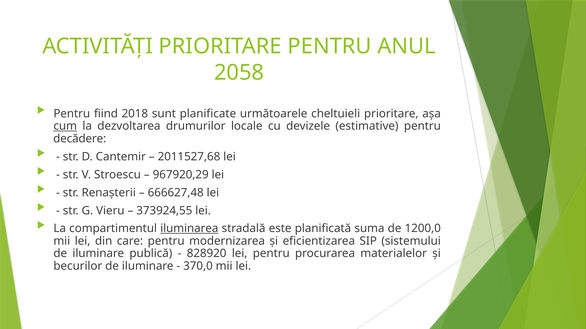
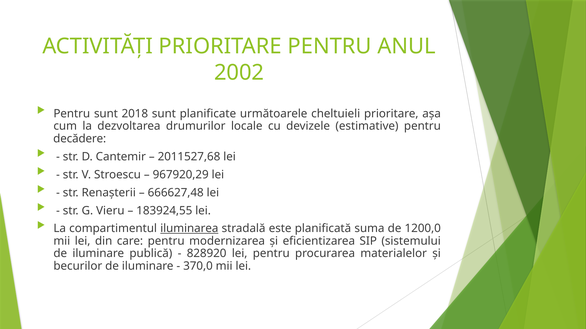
2058: 2058 -> 2002
Pentru fiind: fiind -> sunt
cum underline: present -> none
373924,55: 373924,55 -> 183924,55
